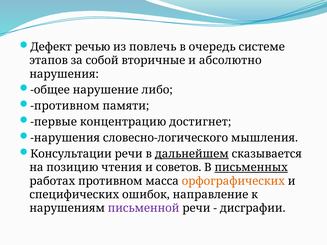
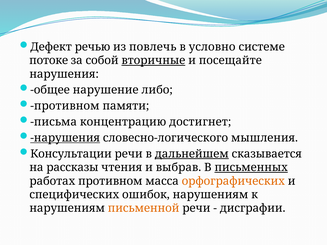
очередь: очередь -> условно
этапов: этапов -> потоке
вторичные underline: none -> present
абсолютно: абсолютно -> посещайте
первые: первые -> письма
нарушения at (65, 138) underline: none -> present
позицию: позицию -> рассказы
советов: советов -> выбрав
ошибок направление: направление -> нарушениям
письменной colour: purple -> orange
